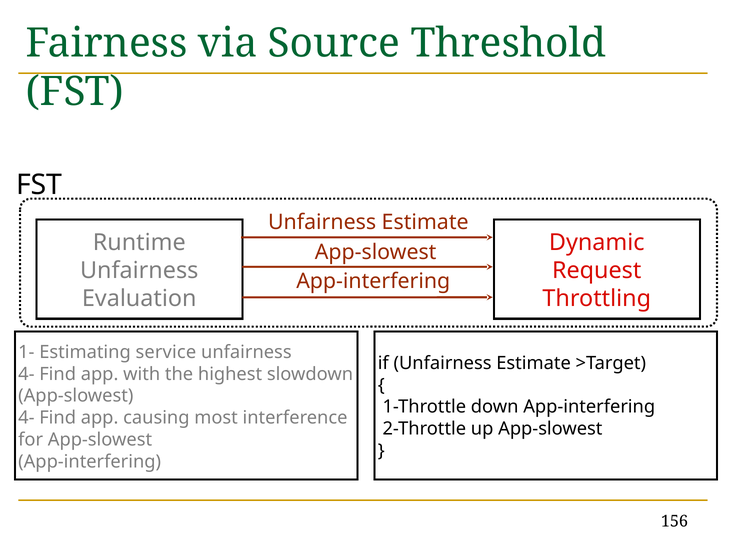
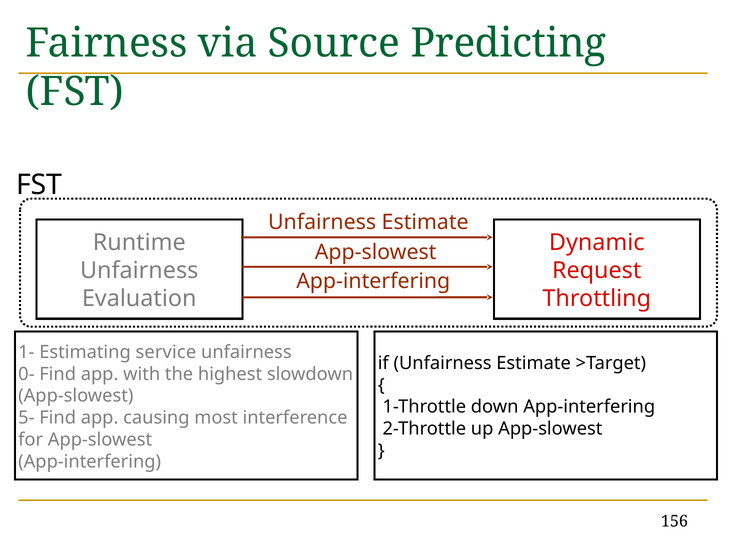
Threshold: Threshold -> Predicting
4- at (26, 374): 4- -> 0-
4- at (26, 418): 4- -> 5-
